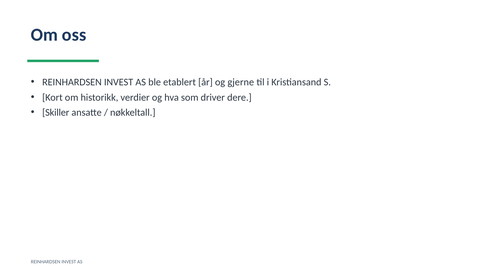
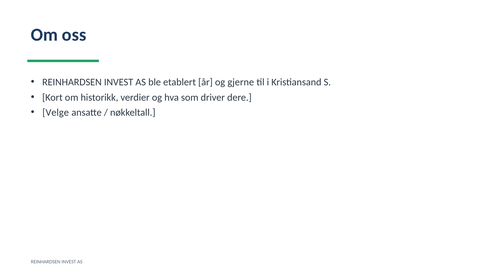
Skiller: Skiller -> Velge
